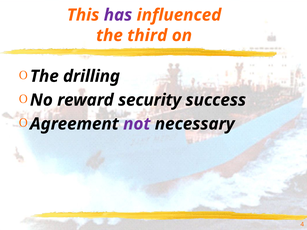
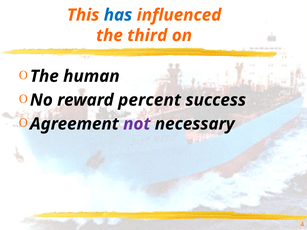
has colour: purple -> blue
drilling: drilling -> human
security: security -> percent
